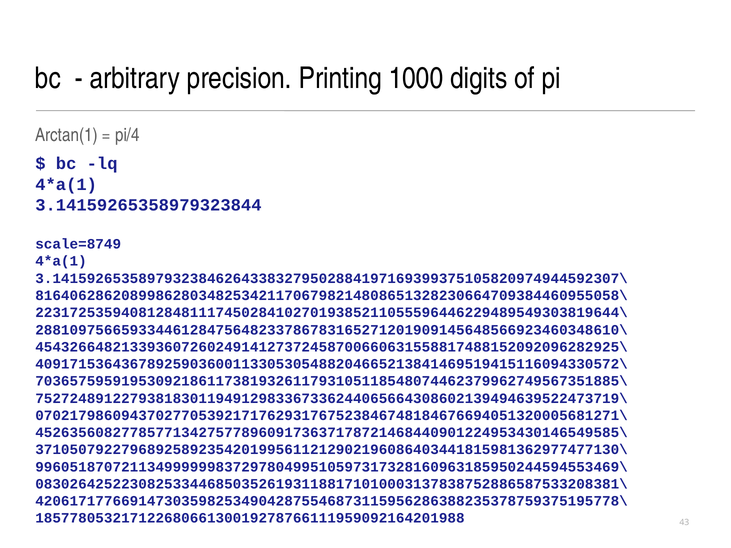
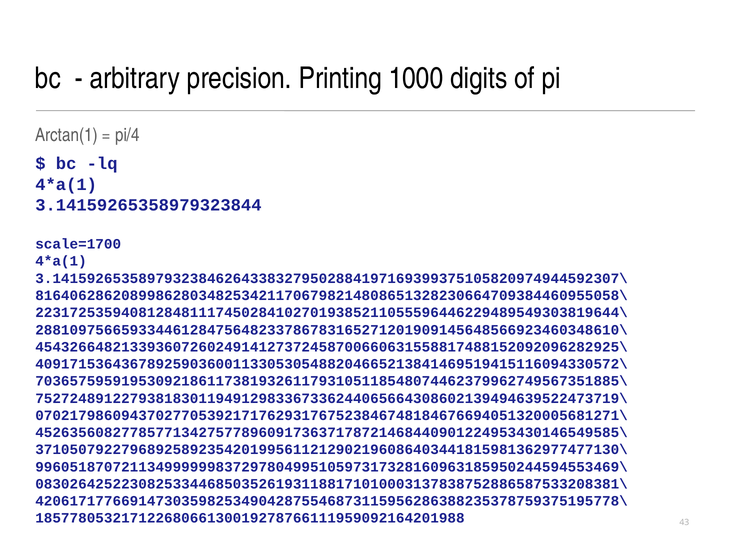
scale=8749: scale=8749 -> scale=1700
